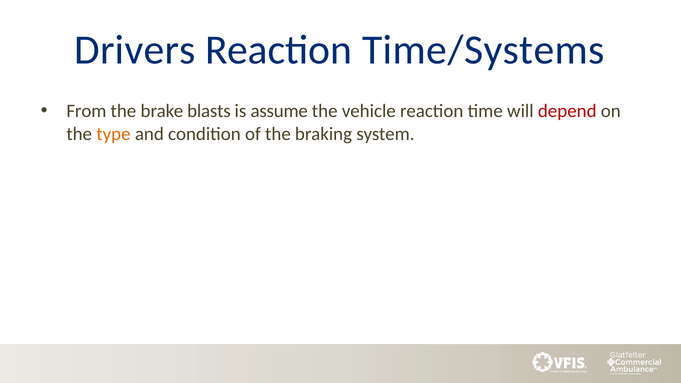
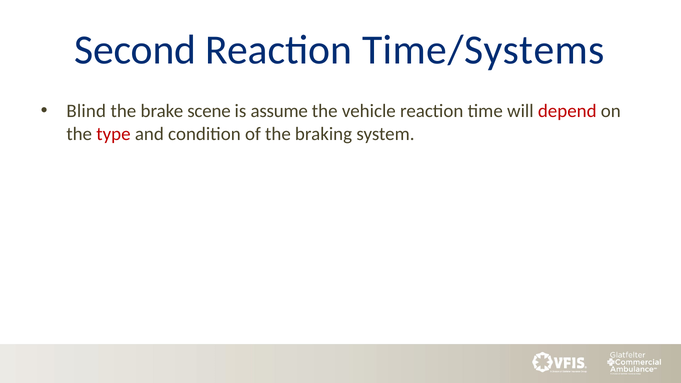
Drivers: Drivers -> Second
From: From -> Blind
blasts: blasts -> scene
type colour: orange -> red
